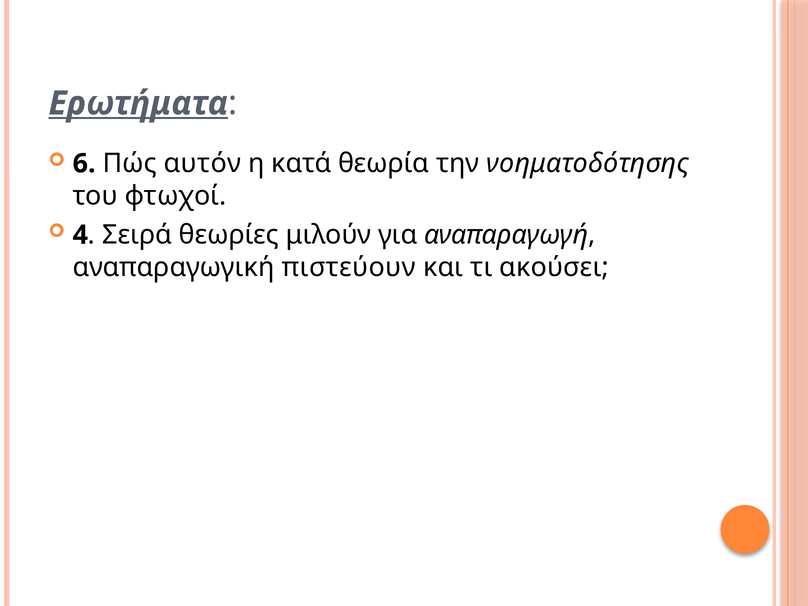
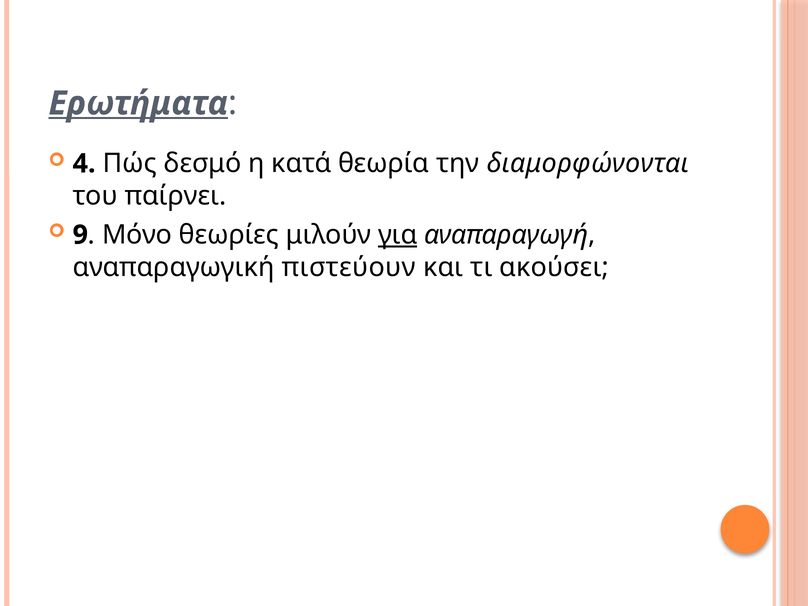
6: 6 -> 4
αυτόν: αυτόν -> δεσμό
νοηματοδότησης: νοηματοδότησης -> διαμορφώνονται
φτωχοί: φτωχοί -> παίρνει
4: 4 -> 9
Σειρά: Σειρά -> Μόνο
για underline: none -> present
